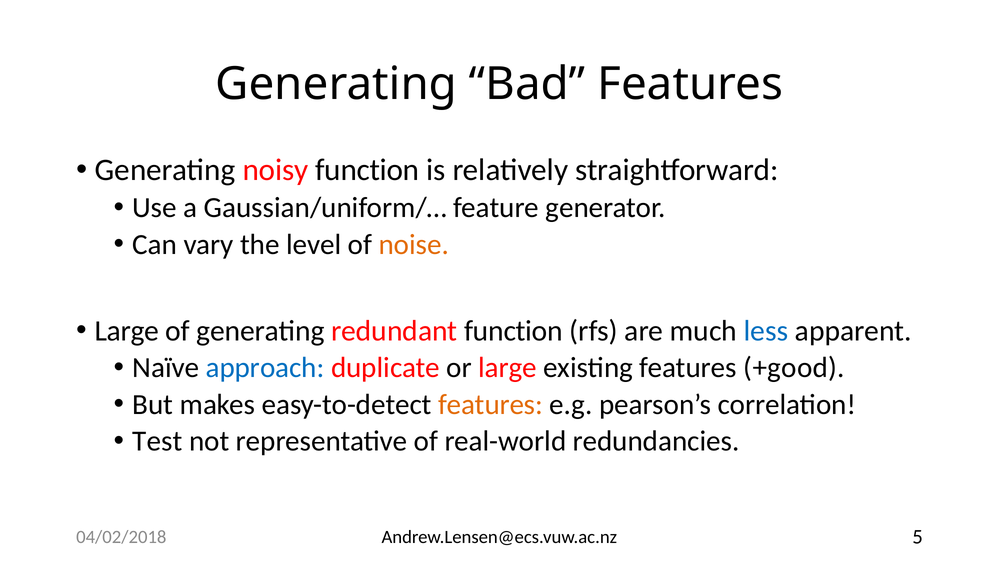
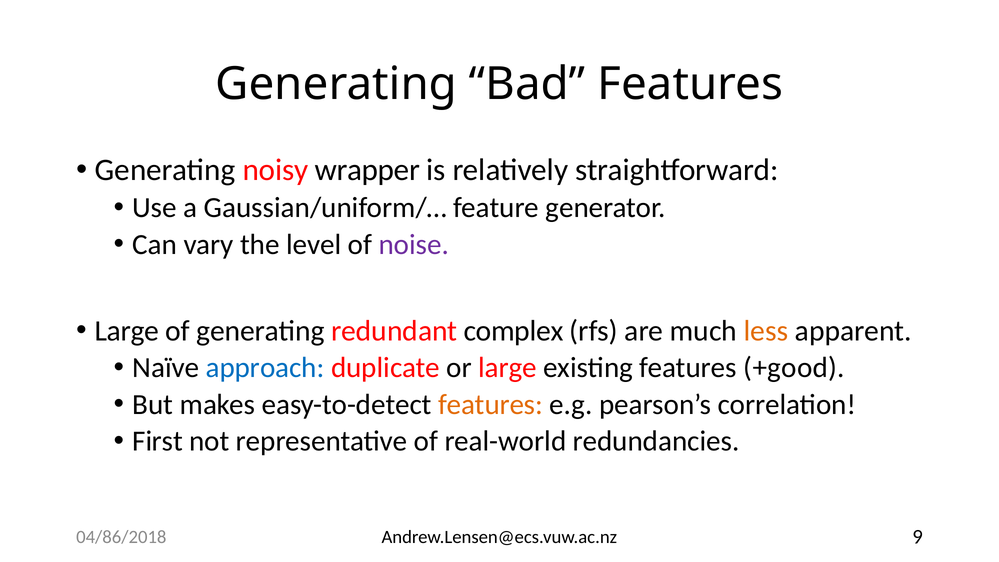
noisy function: function -> wrapper
noise colour: orange -> purple
redundant function: function -> complex
less colour: blue -> orange
Test: Test -> First
04/02/2018: 04/02/2018 -> 04/86/2018
5: 5 -> 9
